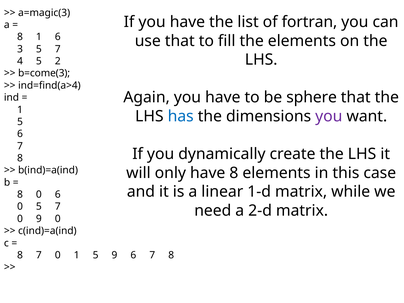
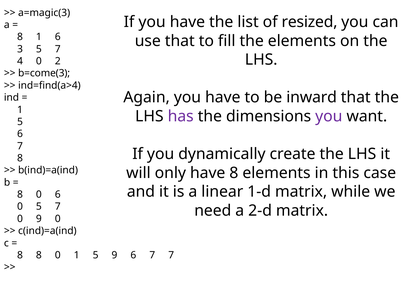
fortran: fortran -> resized
4 5: 5 -> 0
sphere: sphere -> inward
has colour: blue -> purple
8 7: 7 -> 8
9 6 7 8: 8 -> 7
